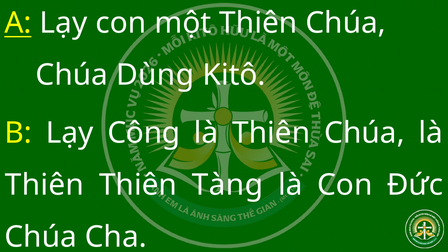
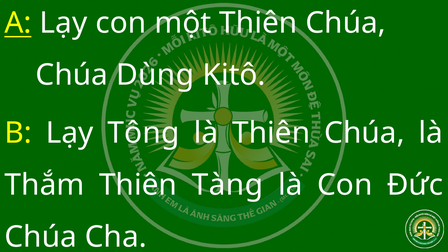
Công: Công -> Tông
Thiên at (44, 185): Thiên -> Thắm
